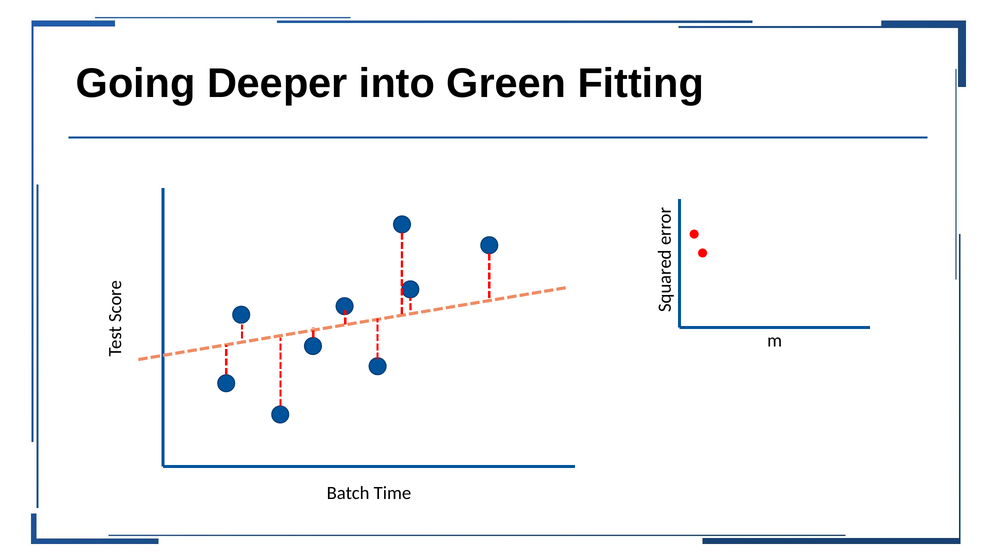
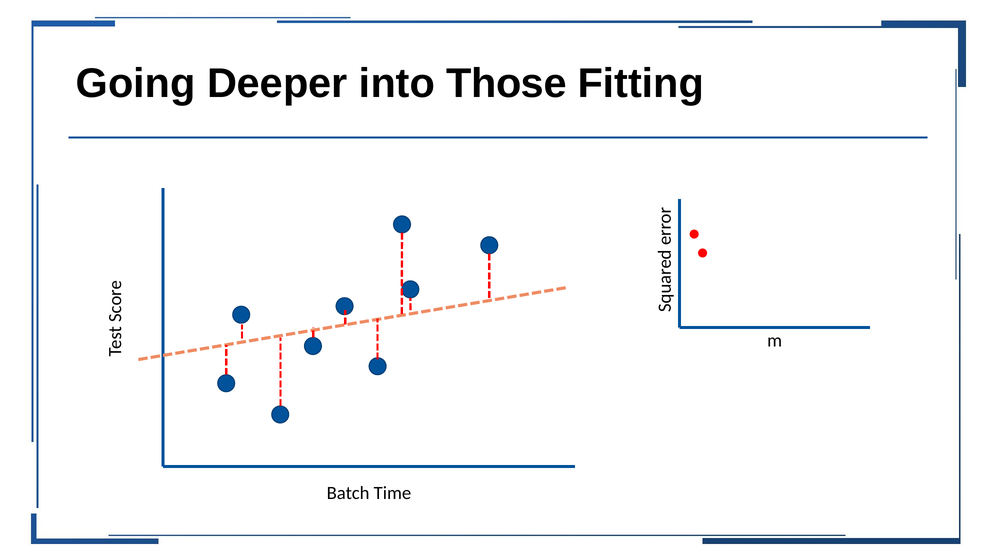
Green: Green -> Those
